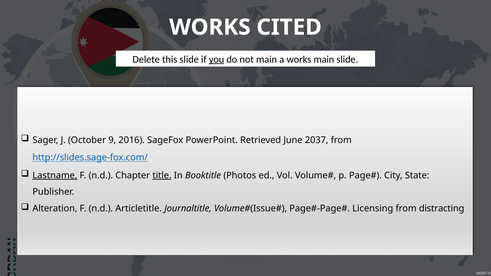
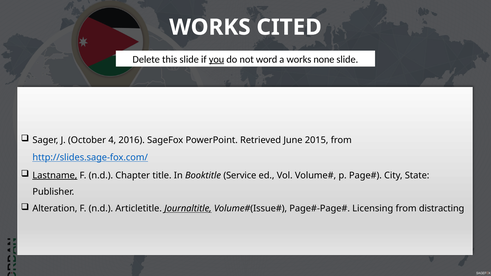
not main: main -> word
works main: main -> none
9: 9 -> 4
2037: 2037 -> 2015
title underline: present -> none
Photos: Photos -> Service
Journaltitle underline: none -> present
